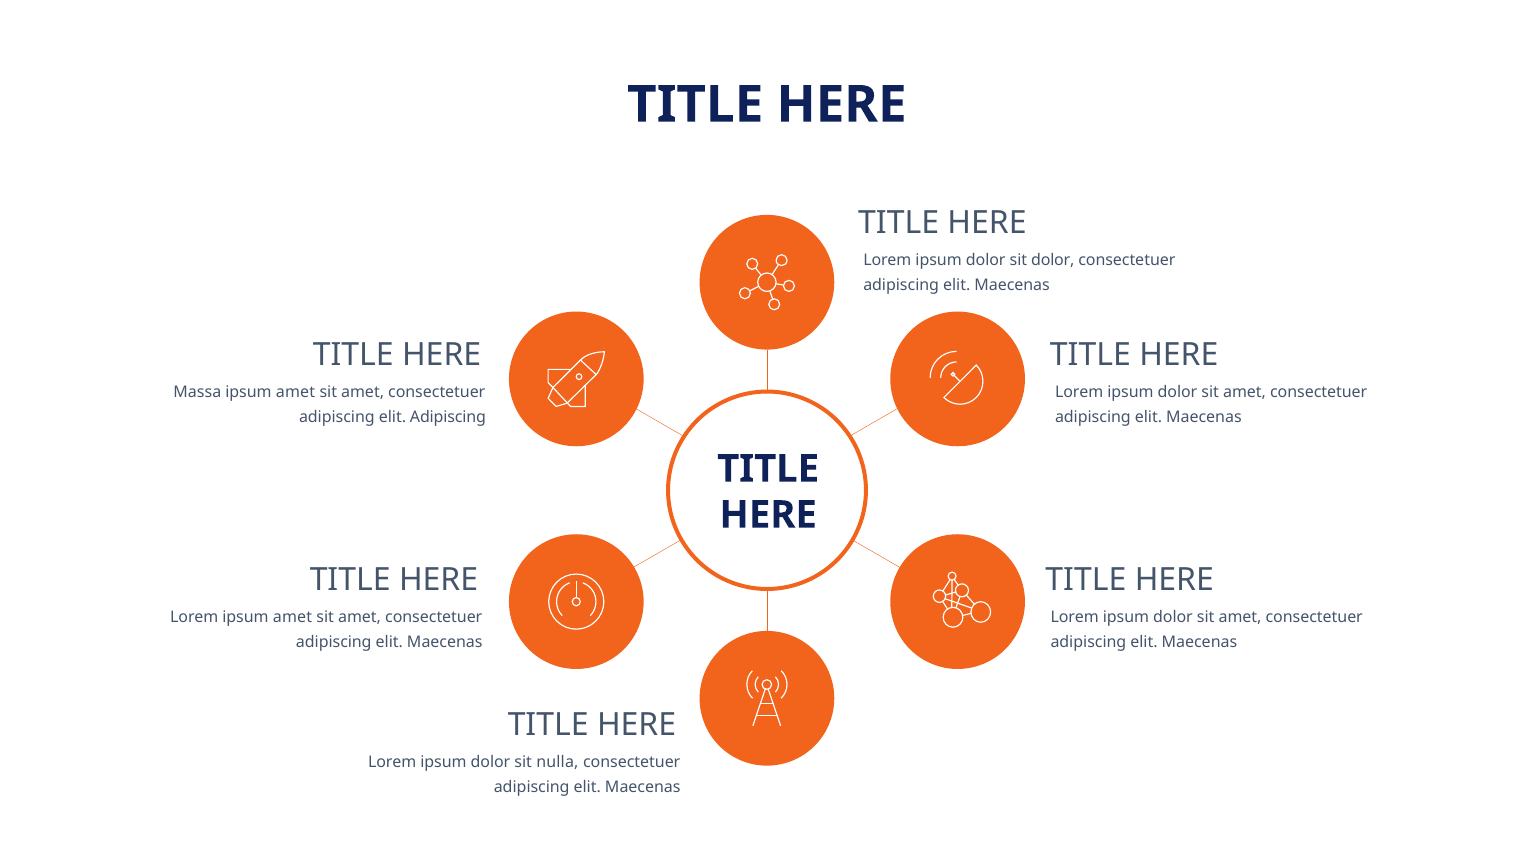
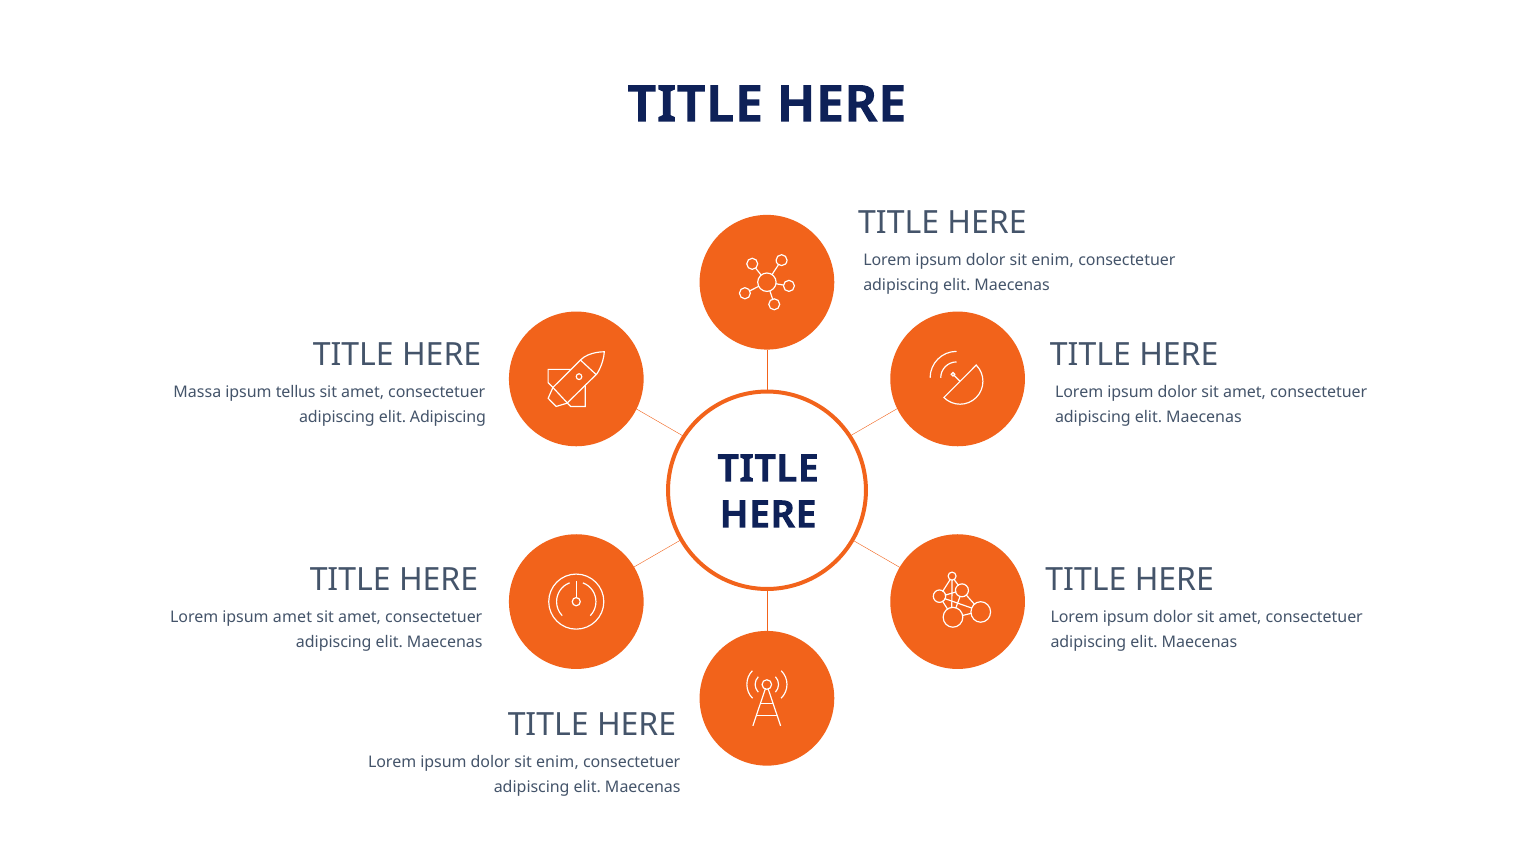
dolor at (1053, 260): dolor -> enim
amet at (296, 392): amet -> tellus
nulla at (557, 763): nulla -> enim
